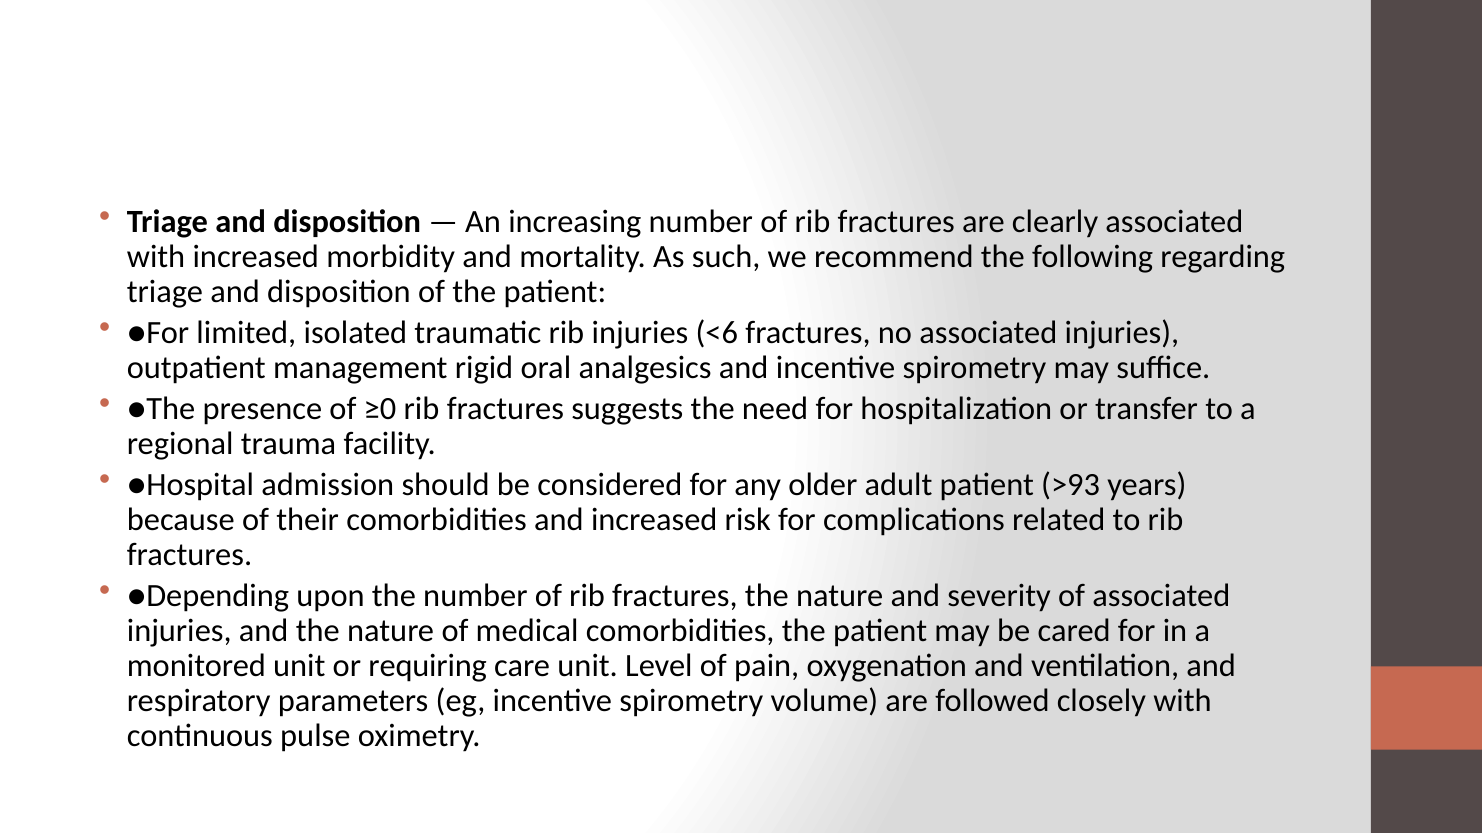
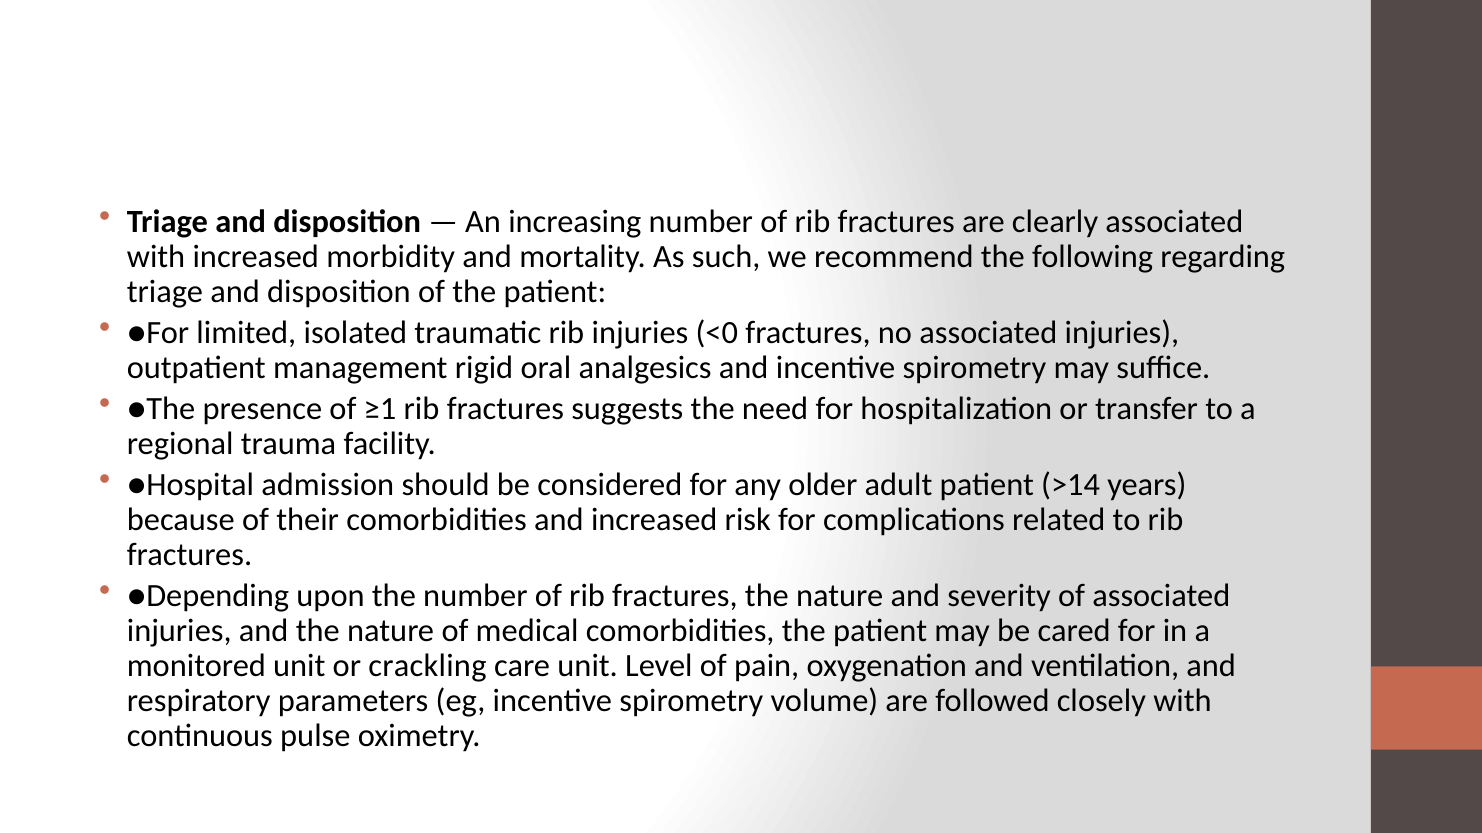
<6: <6 -> <0
≥0: ≥0 -> ≥1
>93: >93 -> >14
requiring: requiring -> crackling
